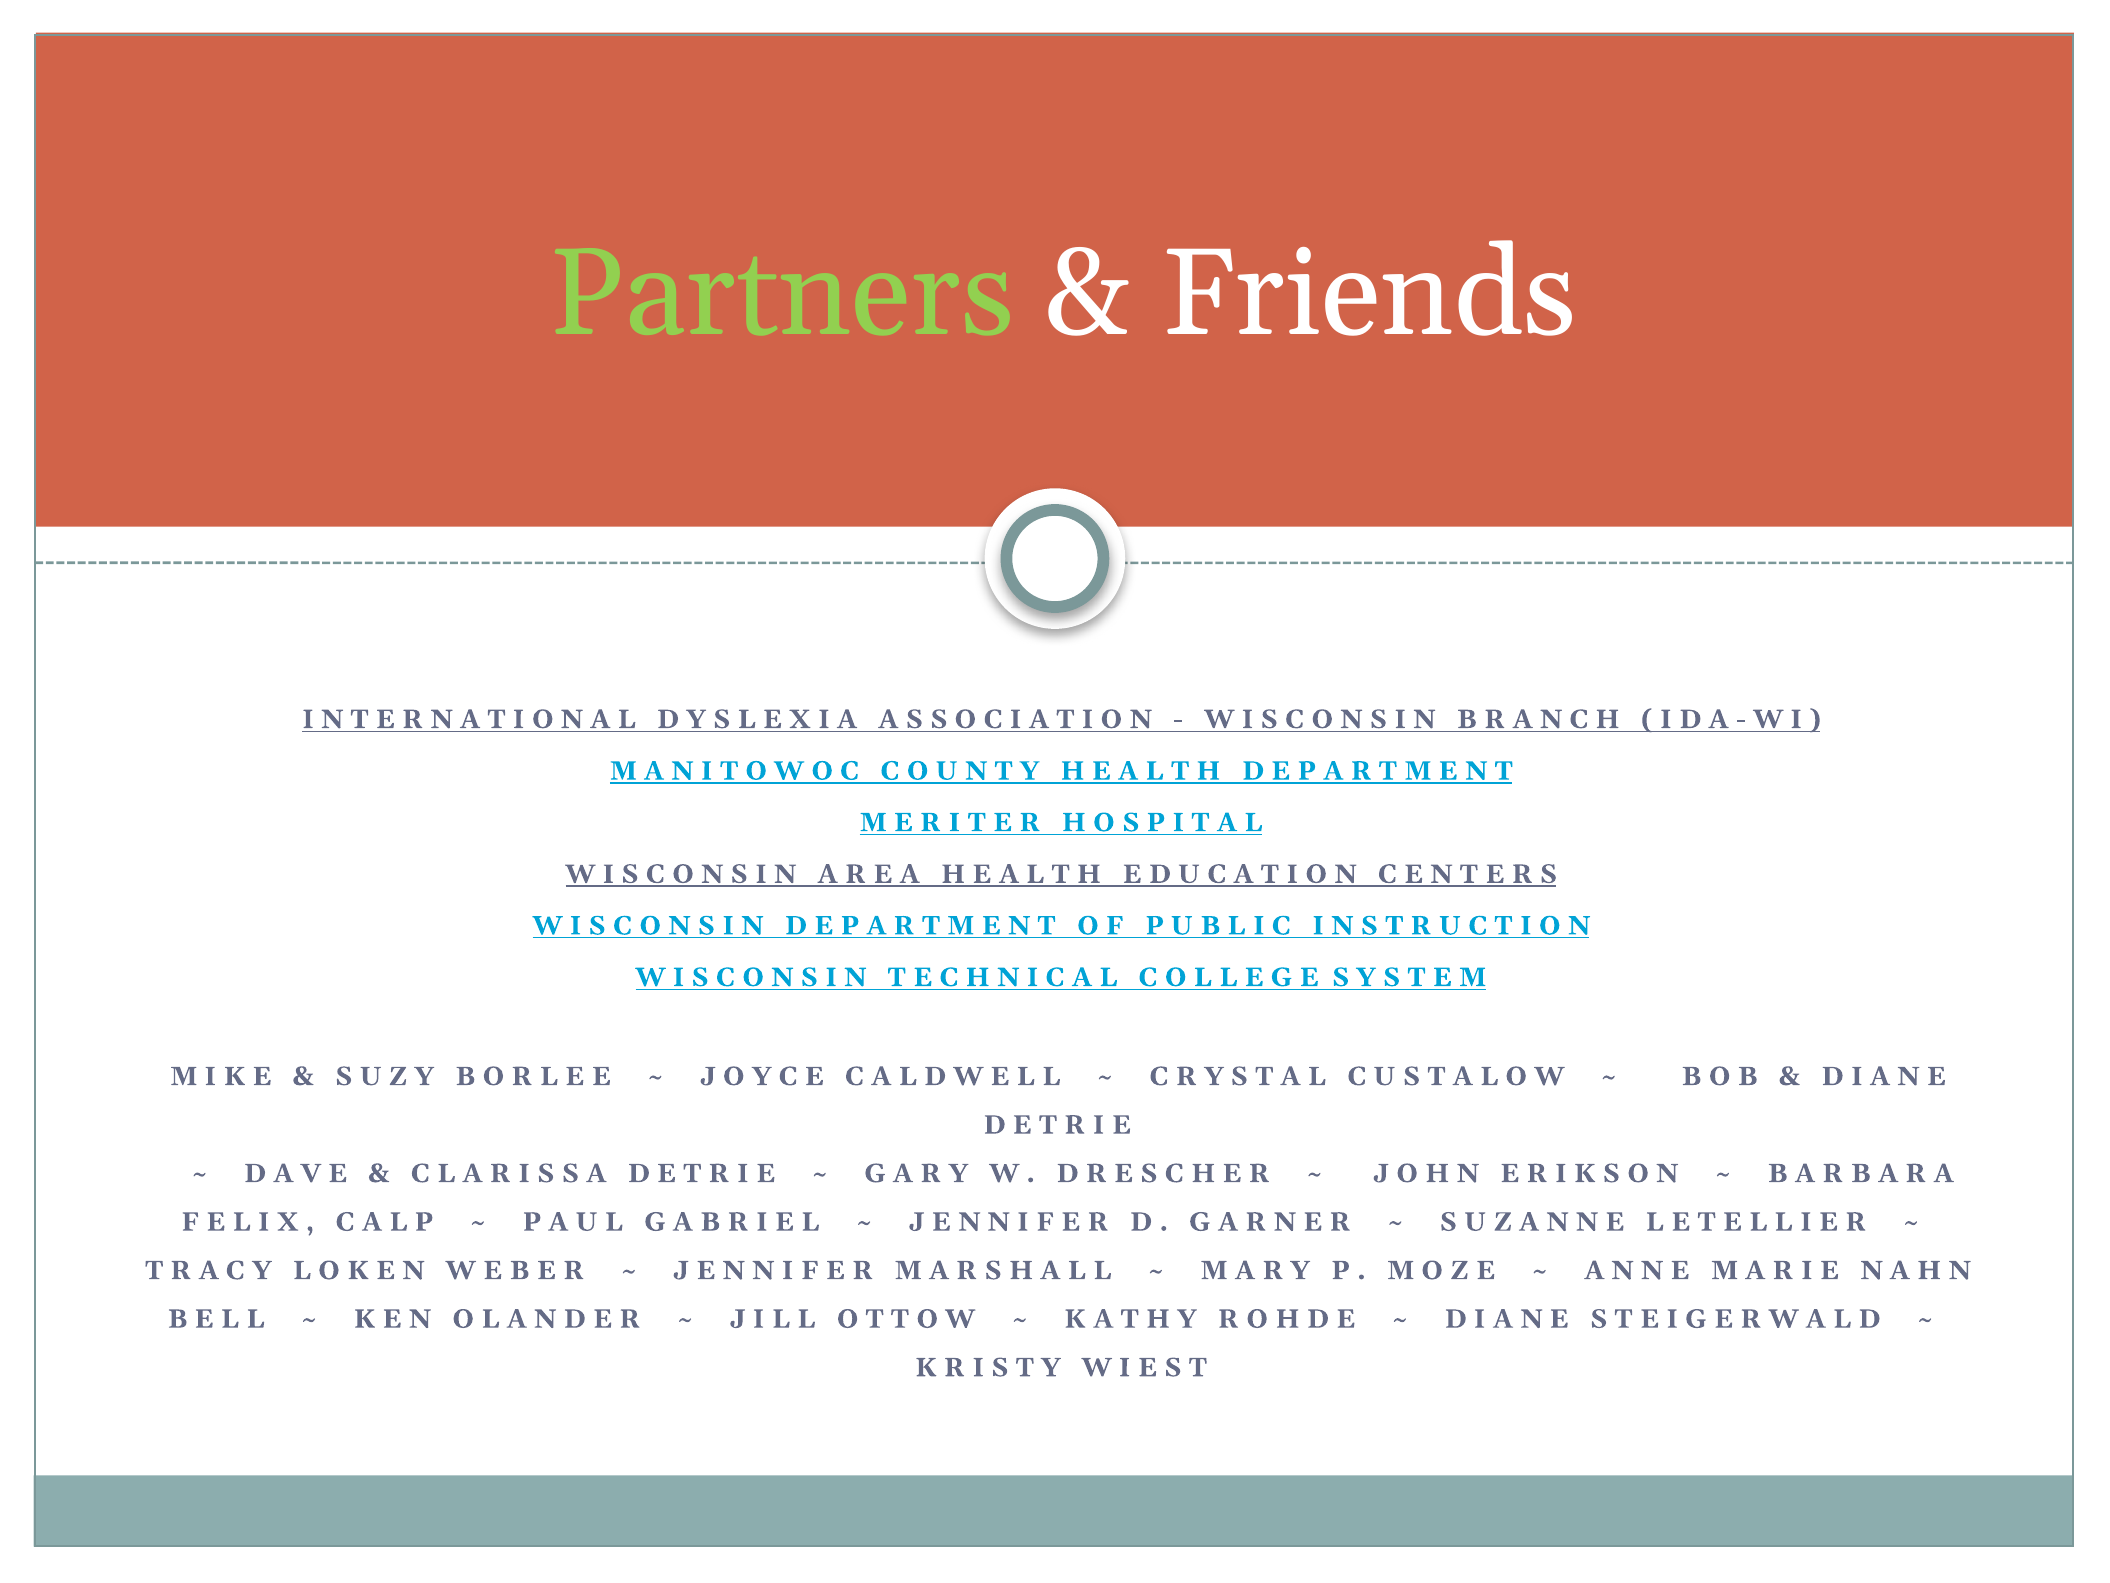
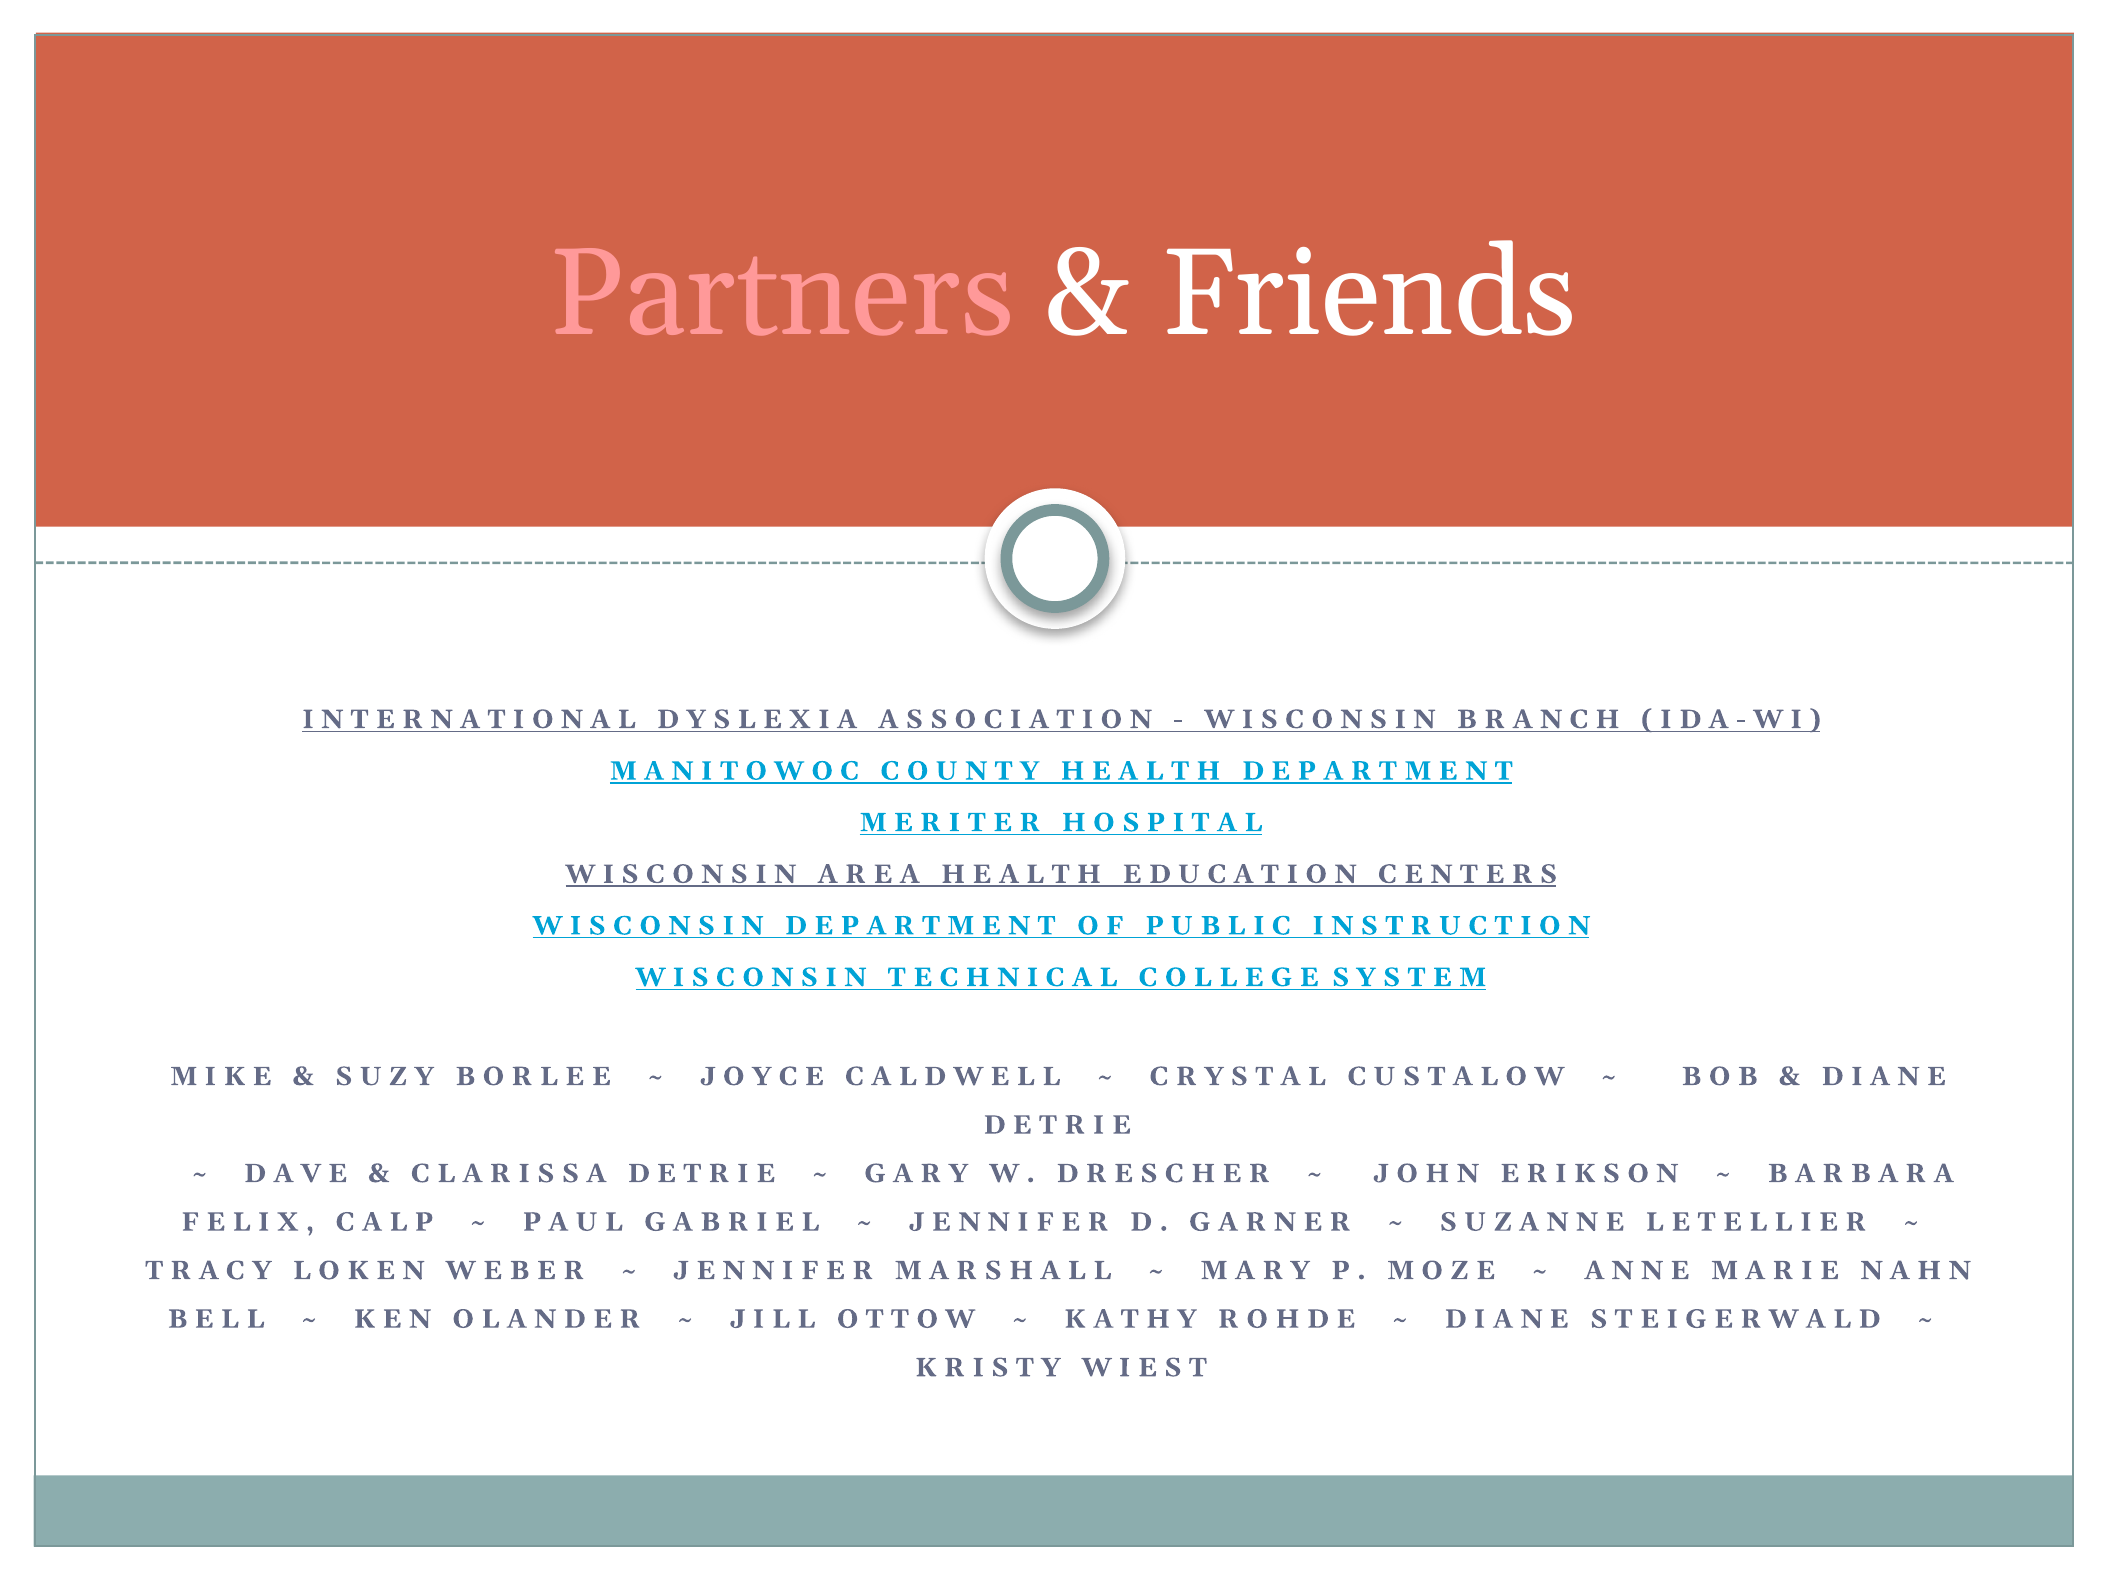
Partners colour: light green -> pink
